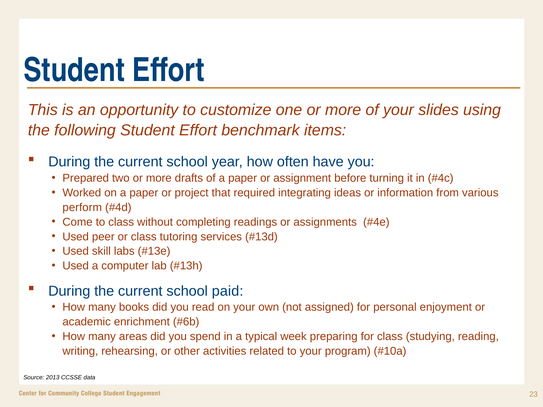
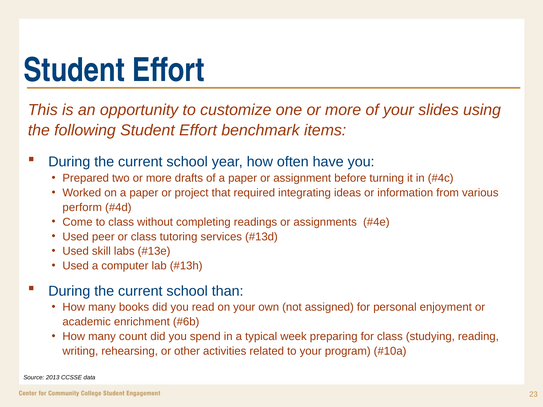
paid: paid -> than
areas: areas -> count
